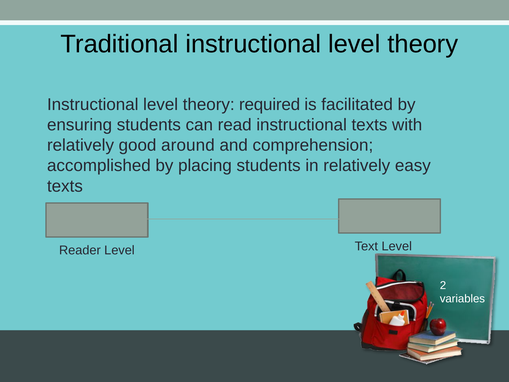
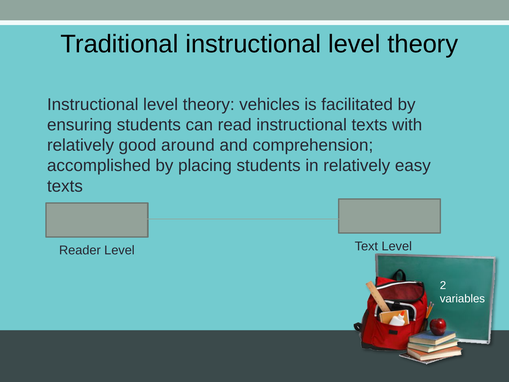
required: required -> vehicles
